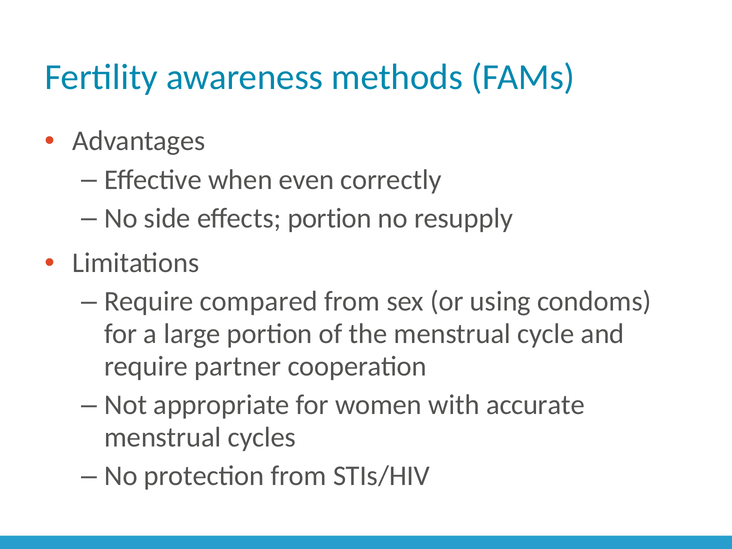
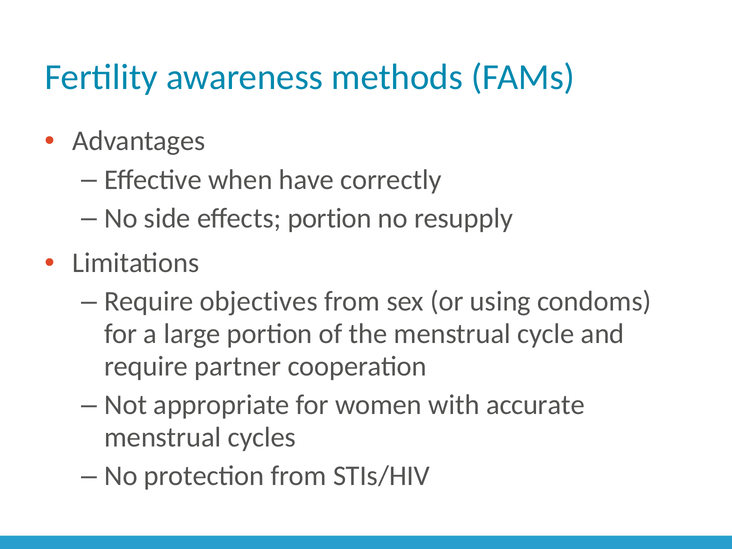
even: even -> have
compared: compared -> objectives
